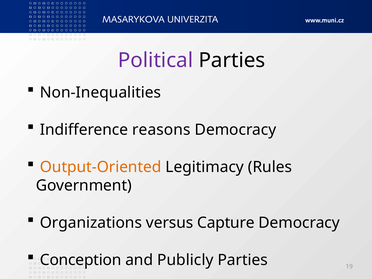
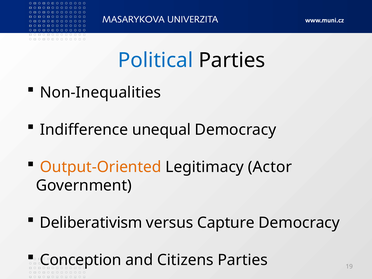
Political colour: purple -> blue
reasons: reasons -> unequal
Rules: Rules -> Actor
Organizations: Organizations -> Deliberativism
Publicly: Publicly -> Citizens
